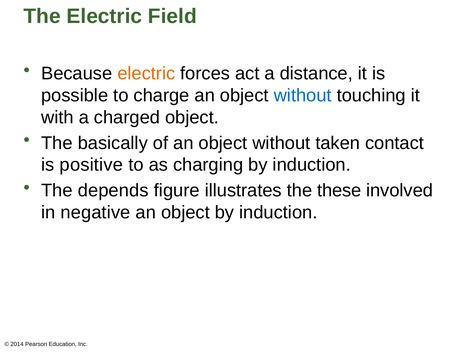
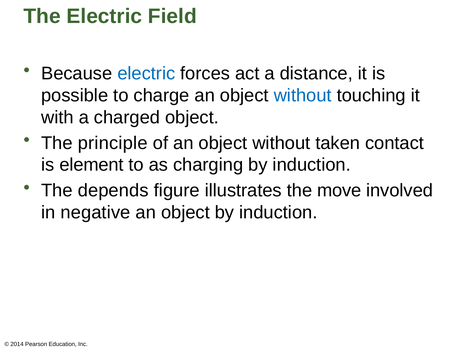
electric at (146, 73) colour: orange -> blue
basically: basically -> principle
positive: positive -> element
these: these -> move
